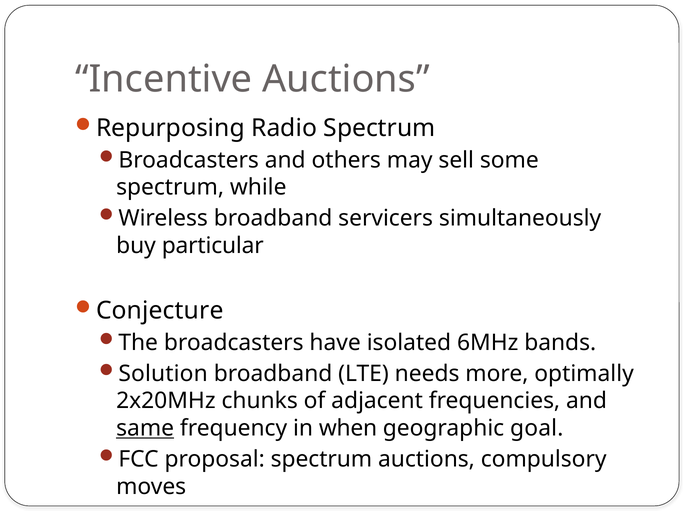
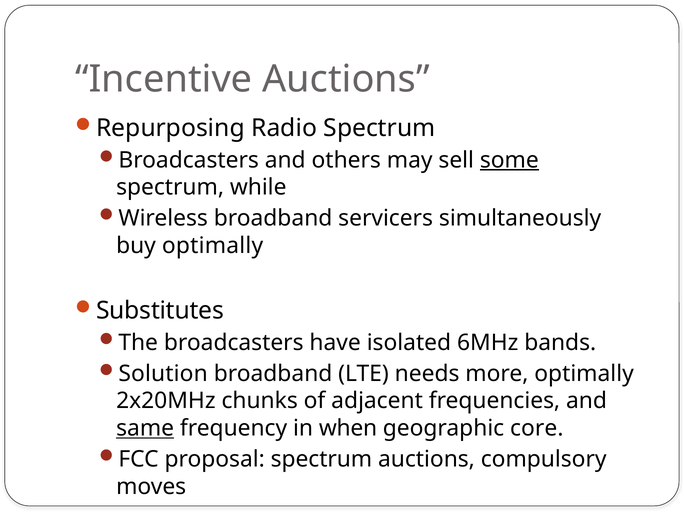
some underline: none -> present
buy particular: particular -> optimally
Conjecture: Conjecture -> Substitutes
goal: goal -> core
